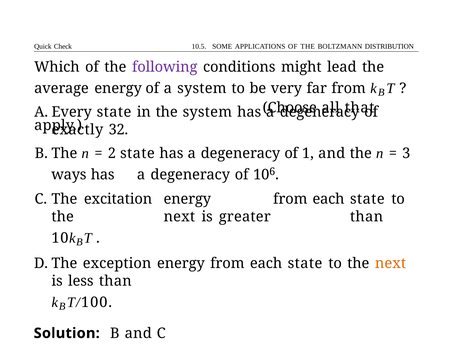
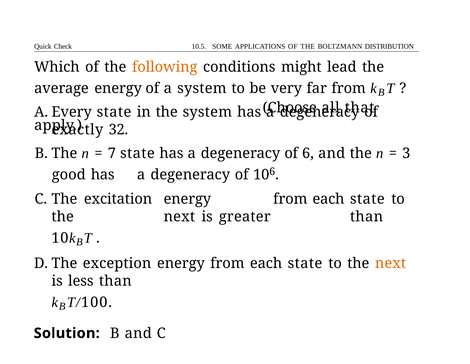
following colour: purple -> orange
2: 2 -> 7
of 1: 1 -> 6
ways: ways -> good
